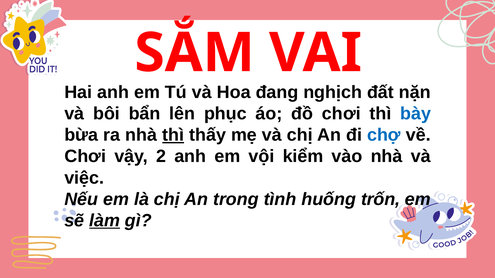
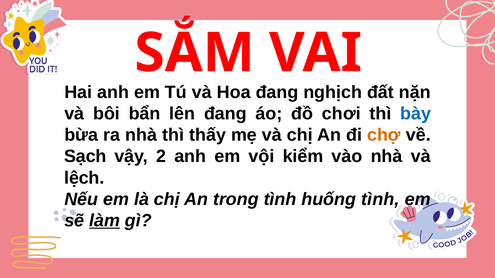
lên phục: phục -> đang
thì at (173, 135) underline: present -> none
chợ colour: blue -> orange
Chơi at (85, 157): Chơi -> Sạch
việc: việc -> lệch
huống trốn: trốn -> tình
